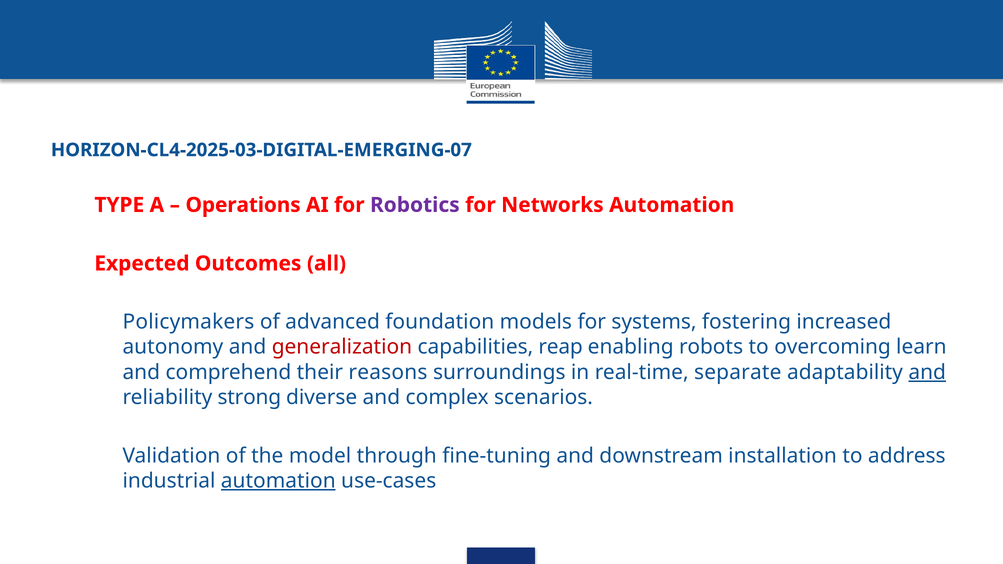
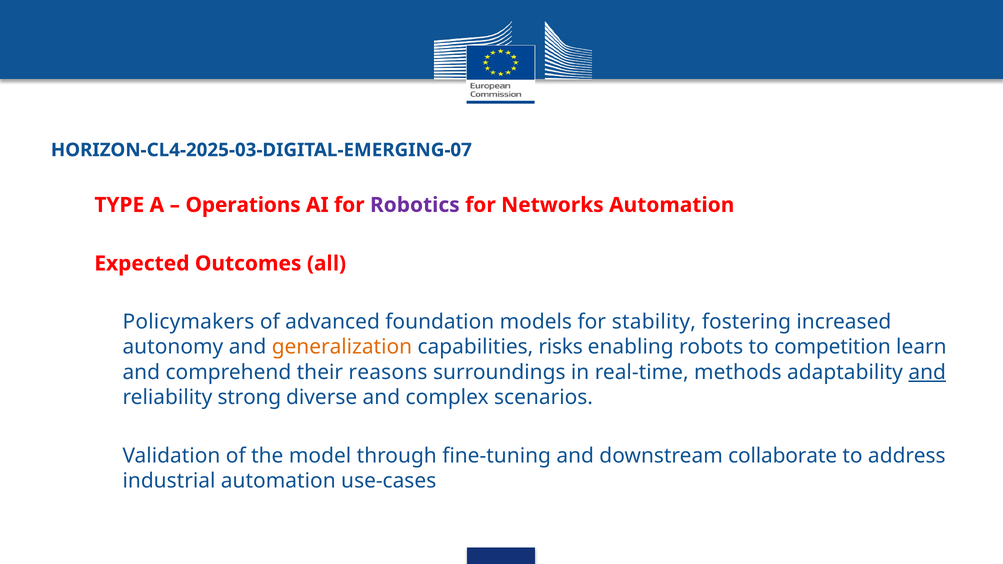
systems: systems -> stability
generalization colour: red -> orange
reap: reap -> risks
overcoming: overcoming -> competition
separate: separate -> methods
installation: installation -> collaborate
automation at (278, 481) underline: present -> none
